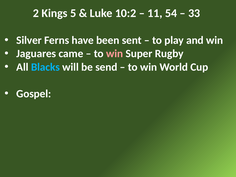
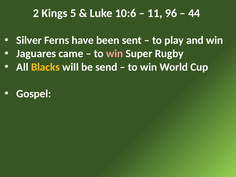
10:2: 10:2 -> 10:6
54: 54 -> 96
33: 33 -> 44
Blacks colour: light blue -> yellow
